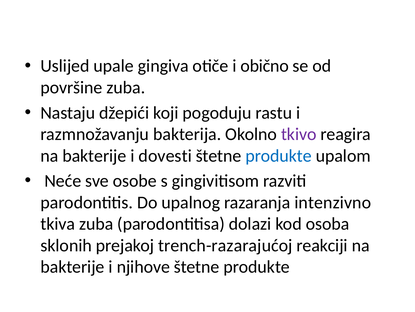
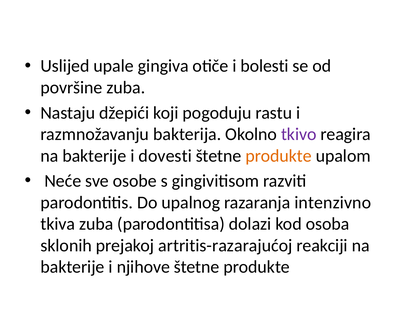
obično: obično -> bolesti
produkte at (279, 155) colour: blue -> orange
trench-razarajućoj: trench-razarajućoj -> artritis-razarajućoj
